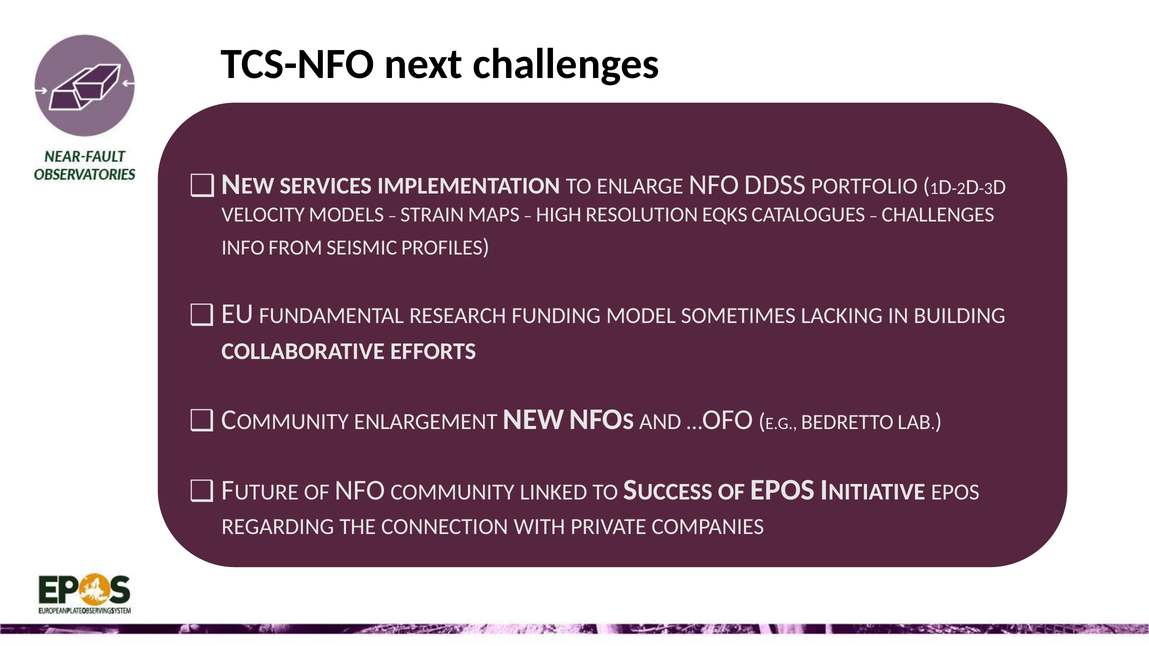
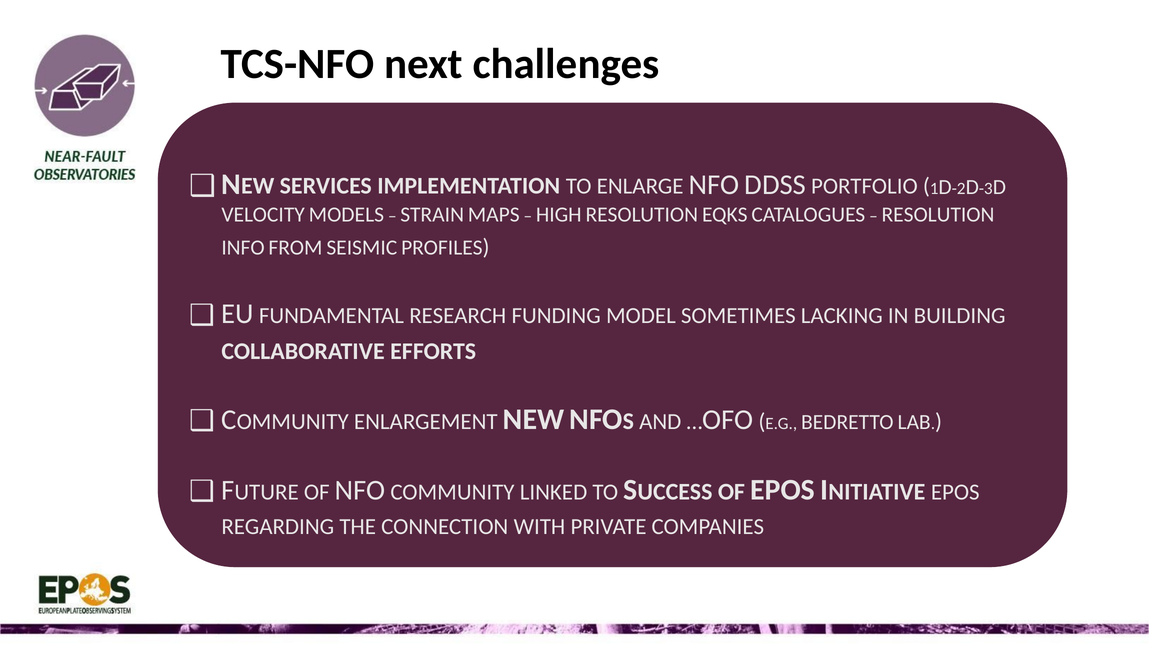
CHALLENGES at (938, 215): CHALLENGES -> RESOLUTION
